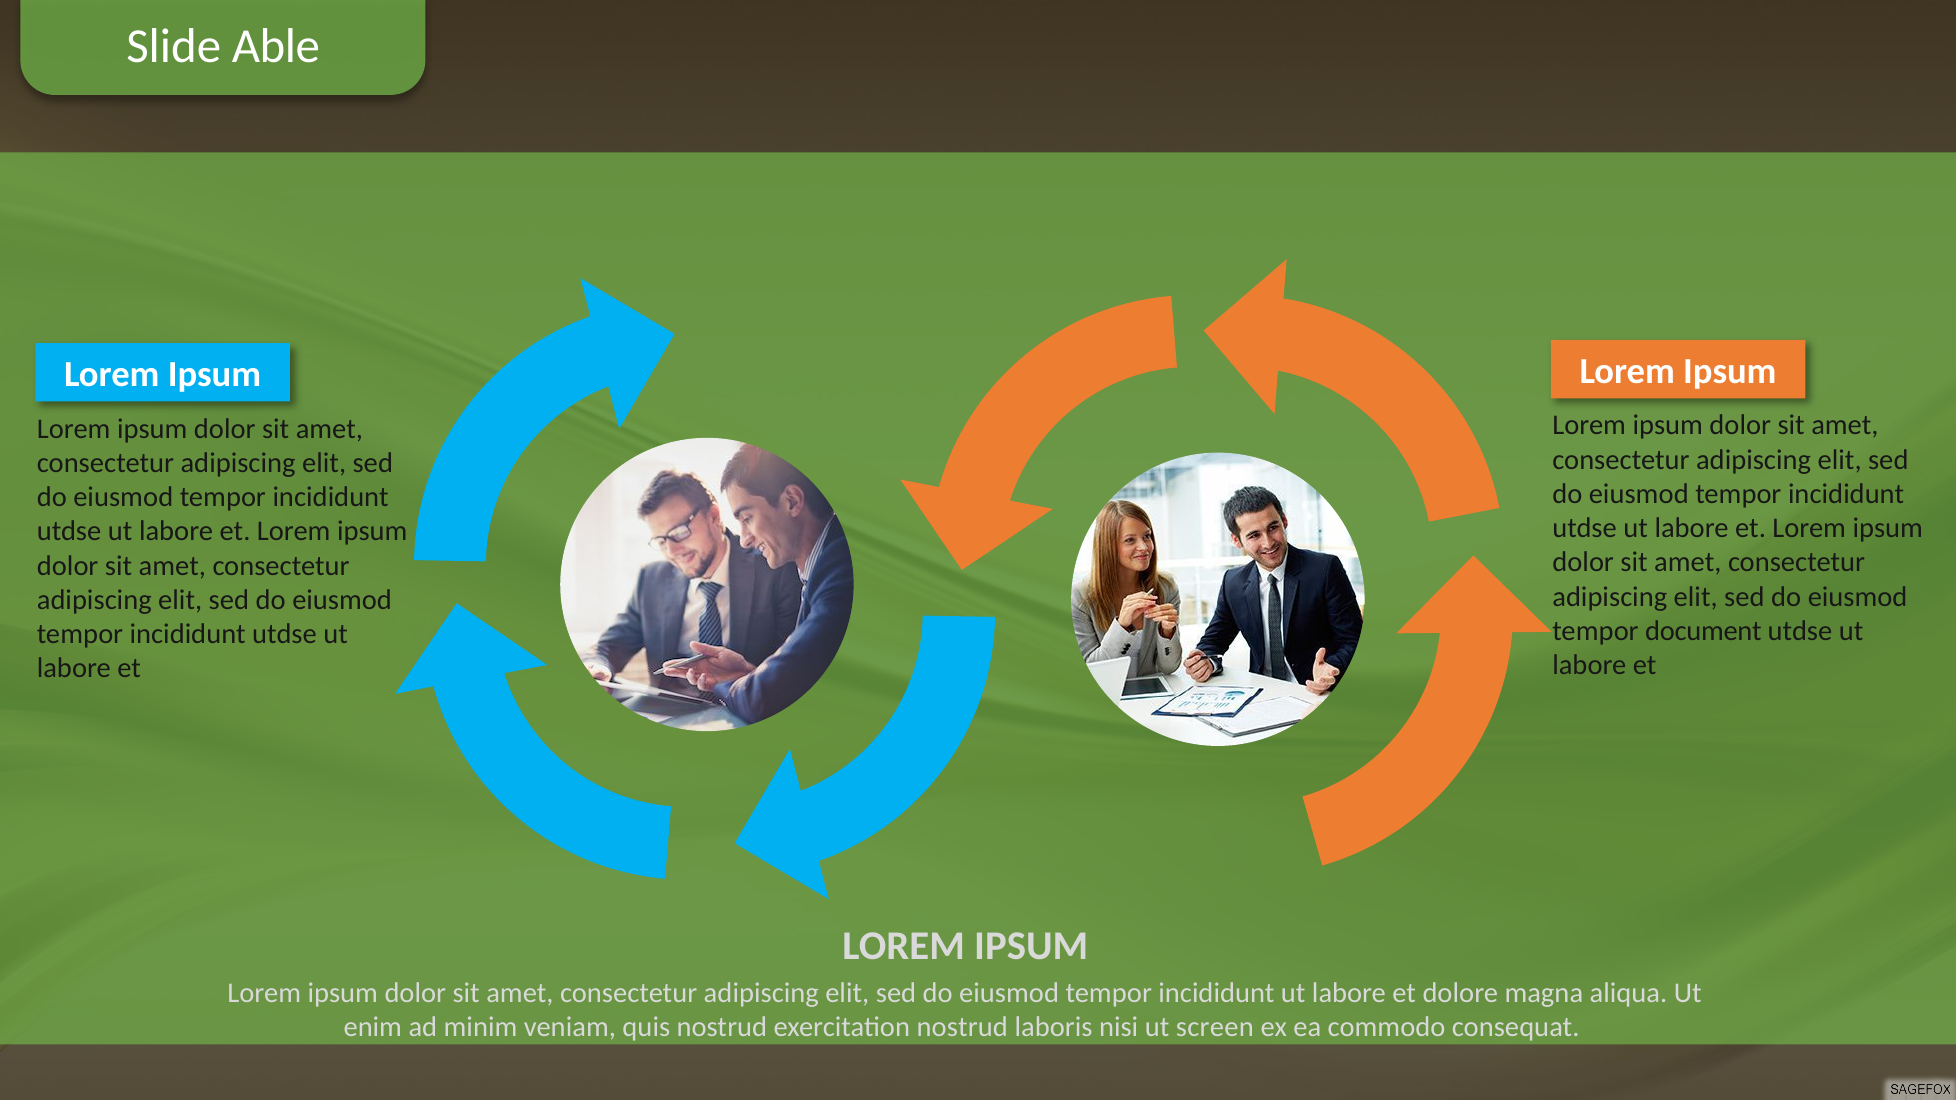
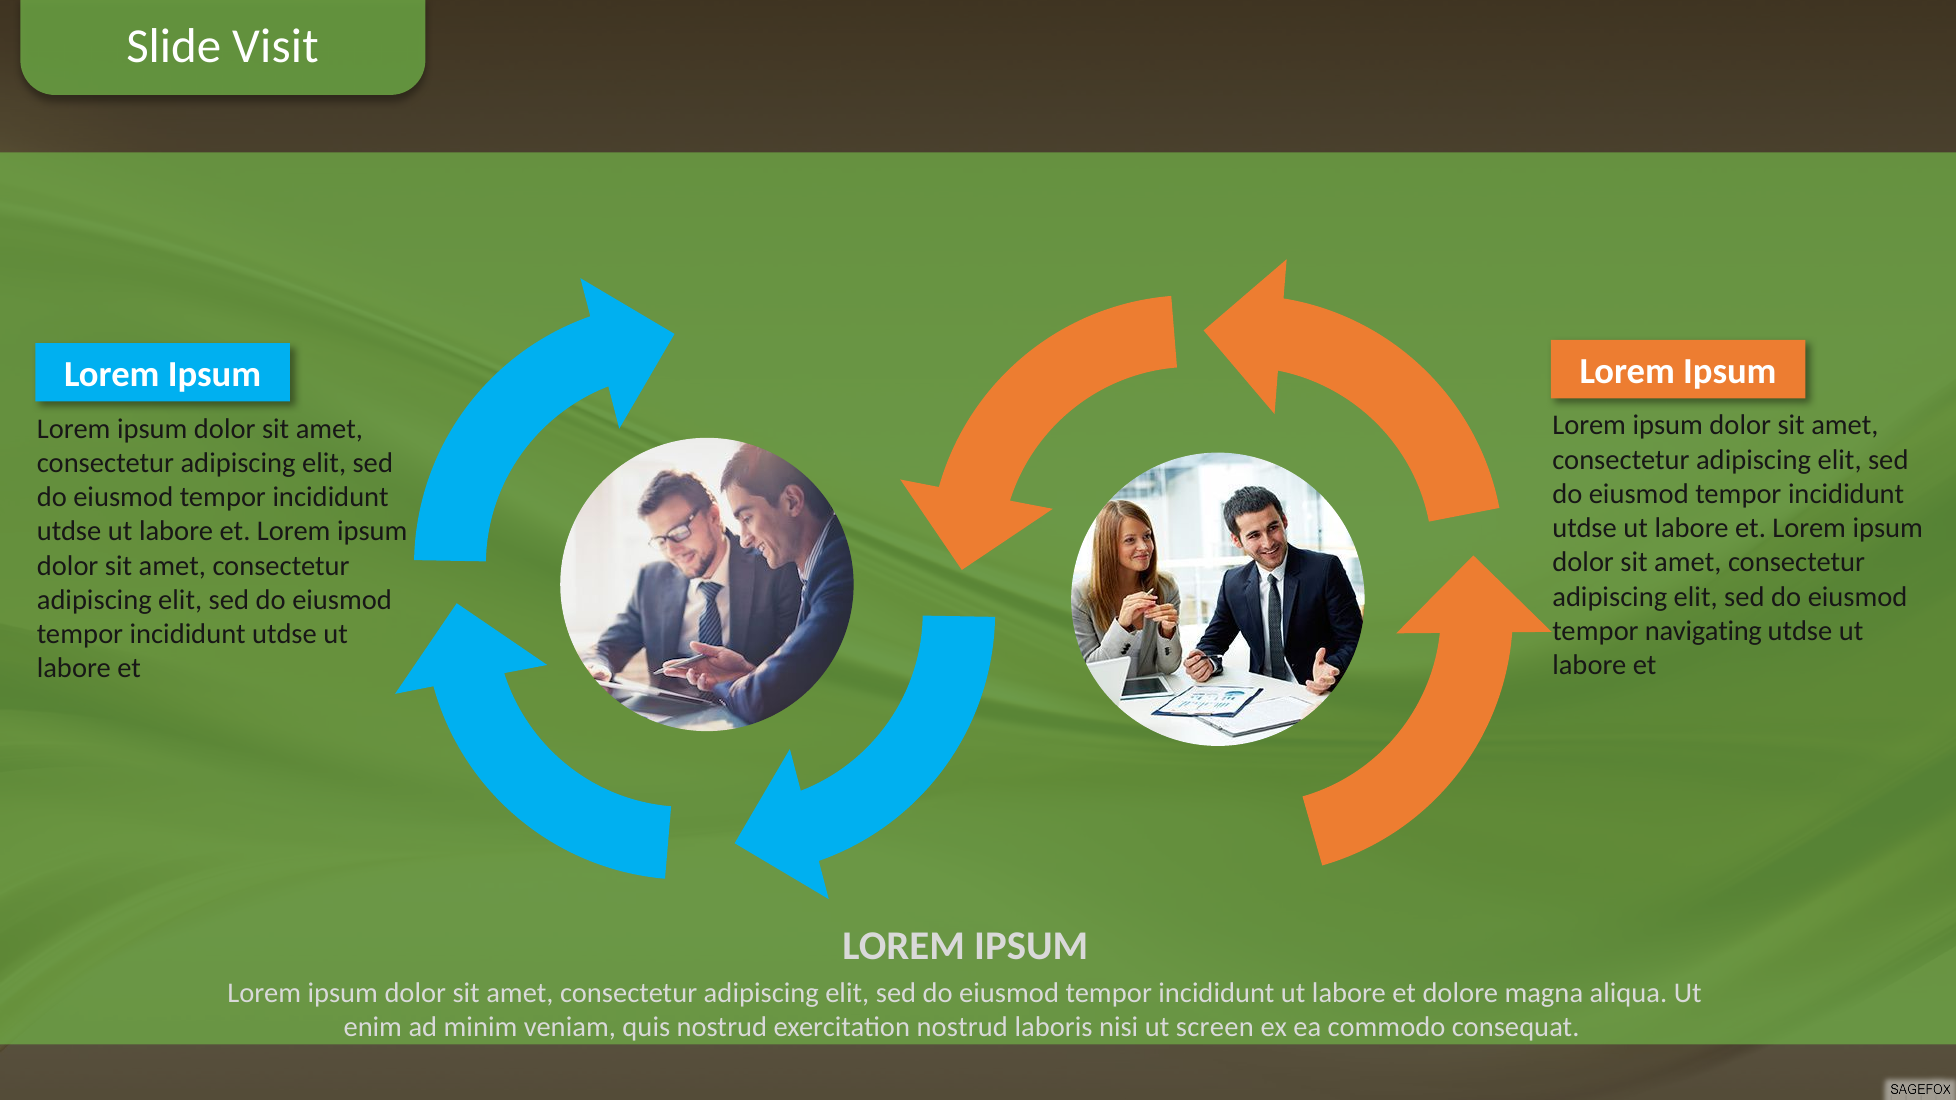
Able: Able -> Visit
document: document -> navigating
